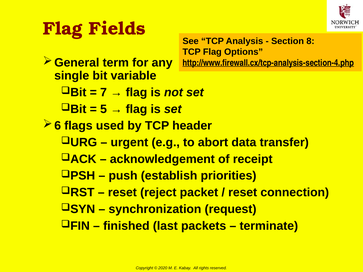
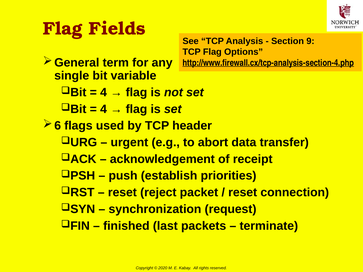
8: 8 -> 9
7 at (104, 92): 7 -> 4
5 at (104, 109): 5 -> 4
